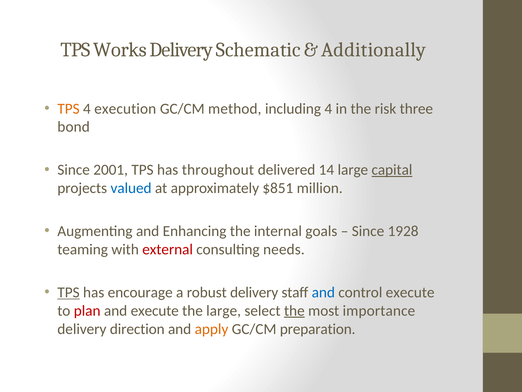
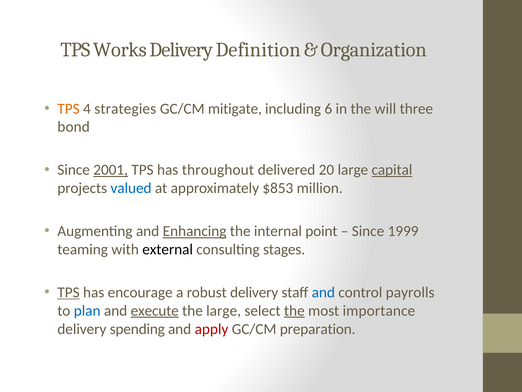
Schematic: Schematic -> Definition
Additionally: Additionally -> Organization
execution: execution -> strategies
method: method -> mitigate
including 4: 4 -> 6
risk: risk -> will
2001 underline: none -> present
14: 14 -> 20
$851: $851 -> $853
Enhancing underline: none -> present
goals: goals -> point
1928: 1928 -> 1999
external colour: red -> black
needs: needs -> stages
control execute: execute -> payrolls
plan colour: red -> blue
execute at (155, 310) underline: none -> present
direction: direction -> spending
apply colour: orange -> red
